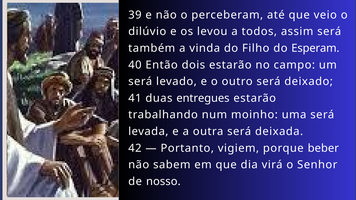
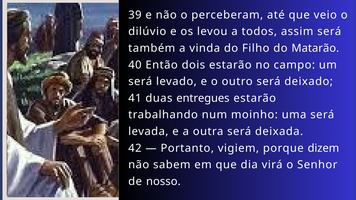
Esperam: Esperam -> Matarão
beber: beber -> dizem
